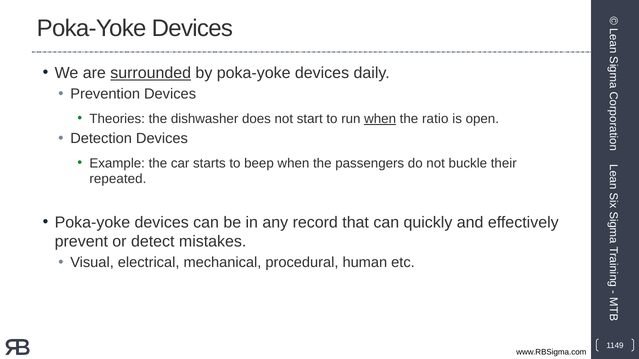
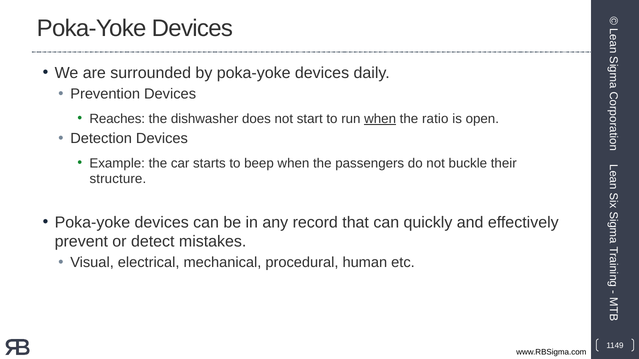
surrounded underline: present -> none
Theories: Theories -> Reaches
repeated: repeated -> structure
